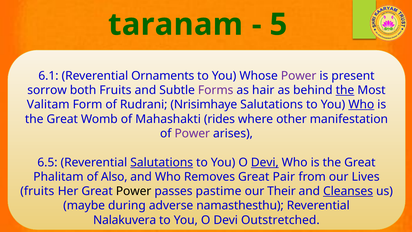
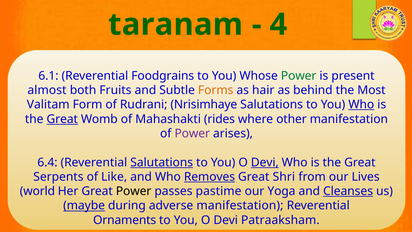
5: 5 -> 4
Ornaments: Ornaments -> Foodgrains
Power at (299, 76) colour: purple -> green
sorrow: sorrow -> almost
Forms colour: purple -> orange
the at (345, 90) underline: present -> none
Great at (62, 119) underline: none -> present
6.5: 6.5 -> 6.4
Phalitam: Phalitam -> Serpents
Also: Also -> Like
Removes underline: none -> present
Pair: Pair -> Shri
fruits at (37, 191): fruits -> world
Their: Their -> Yoga
maybe underline: none -> present
adverse namasthesthu: namasthesthu -> manifestation
Nalakuvera: Nalakuvera -> Ornaments
Outstretched: Outstretched -> Patraaksham
